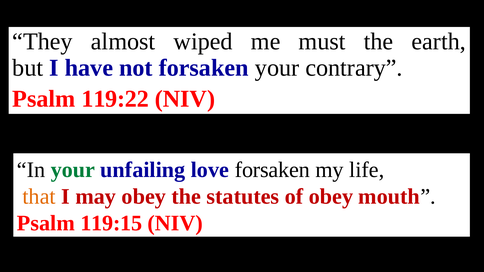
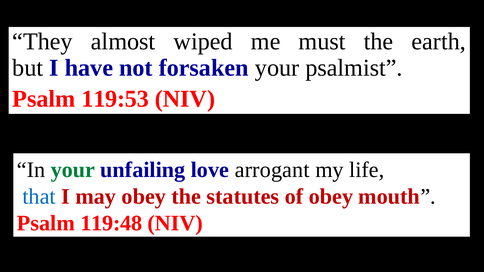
contrary: contrary -> psalmist
119:22: 119:22 -> 119:53
love forsaken: forsaken -> arrogant
that colour: orange -> blue
119:15: 119:15 -> 119:48
